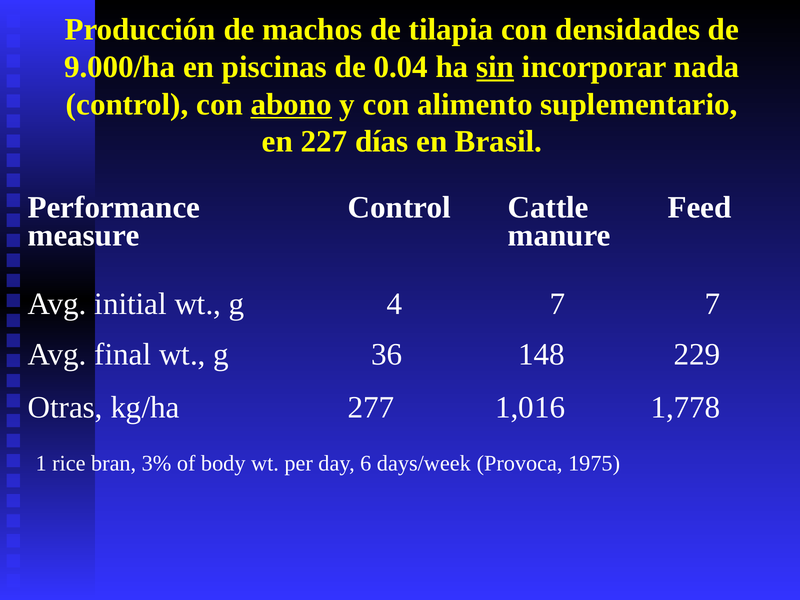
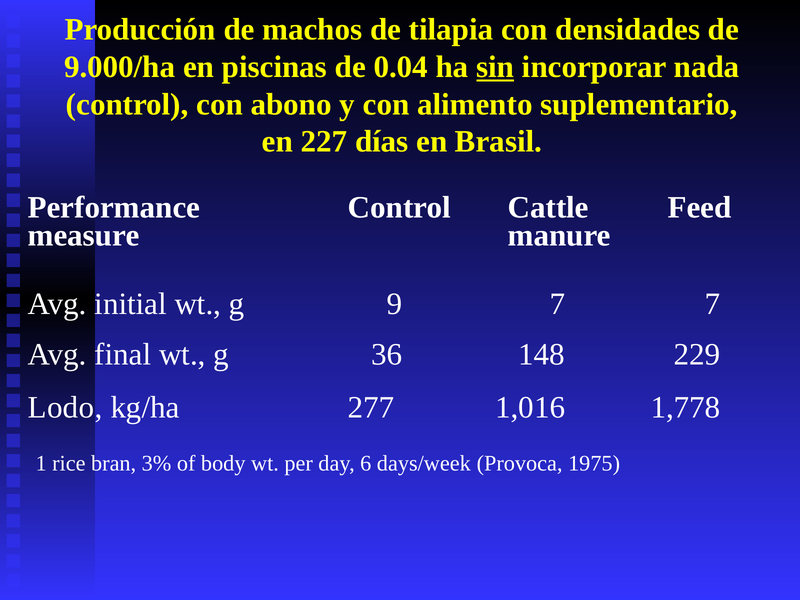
abono underline: present -> none
4: 4 -> 9
Otras: Otras -> Lodo
